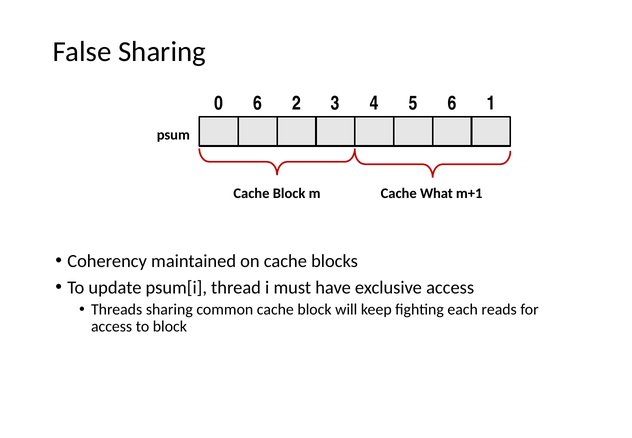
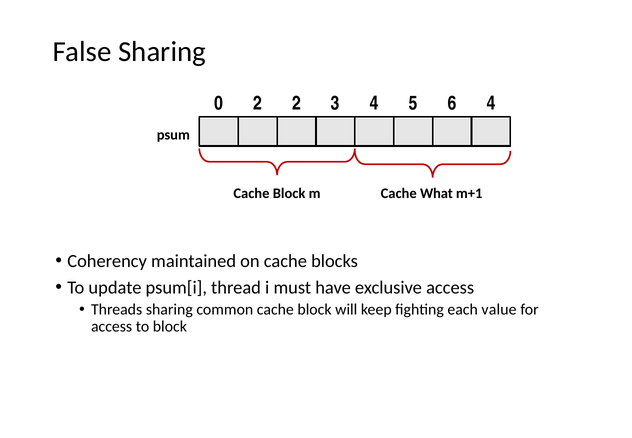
0 6: 6 -> 2
6 1: 1 -> 4
reads: reads -> value
